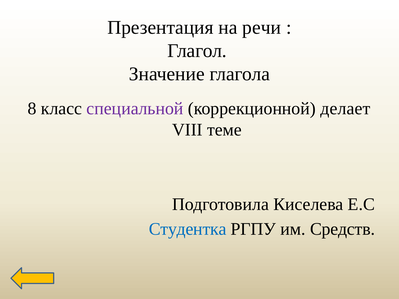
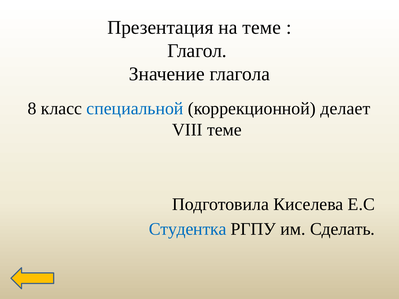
на речи: речи -> теме
специальной colour: purple -> blue
Средств: Средств -> Сделать
